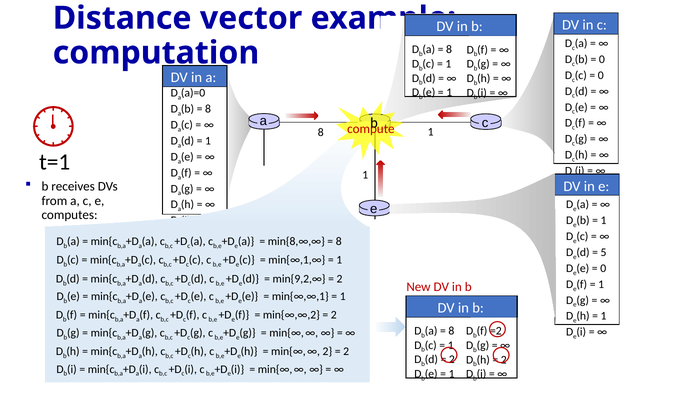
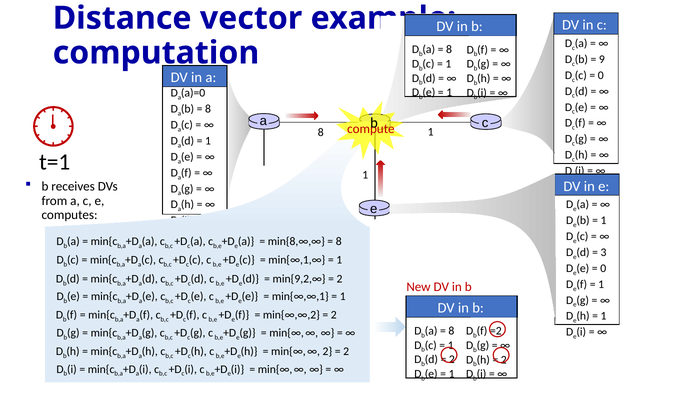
0 at (602, 59): 0 -> 9
5: 5 -> 3
